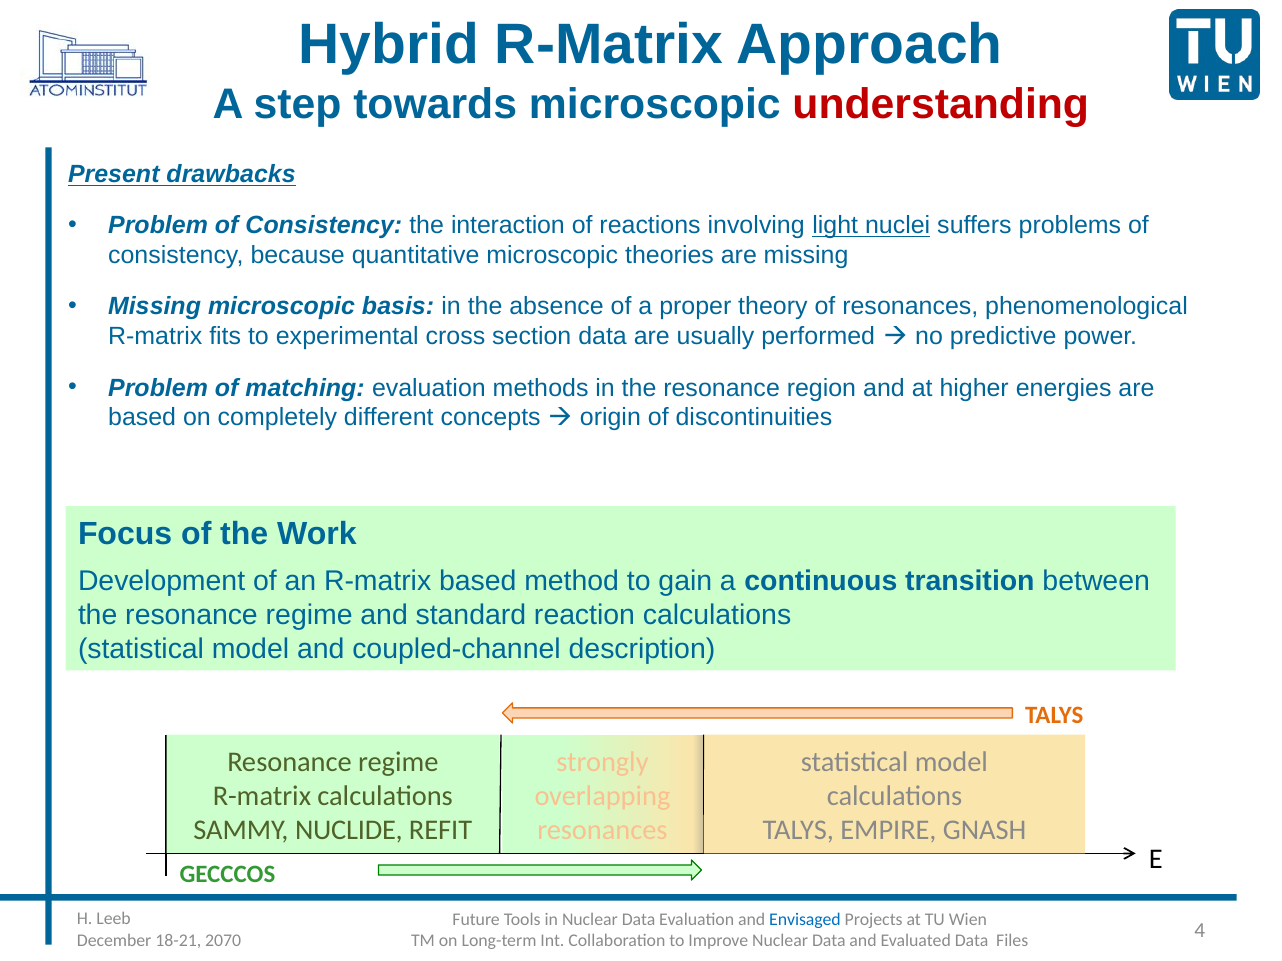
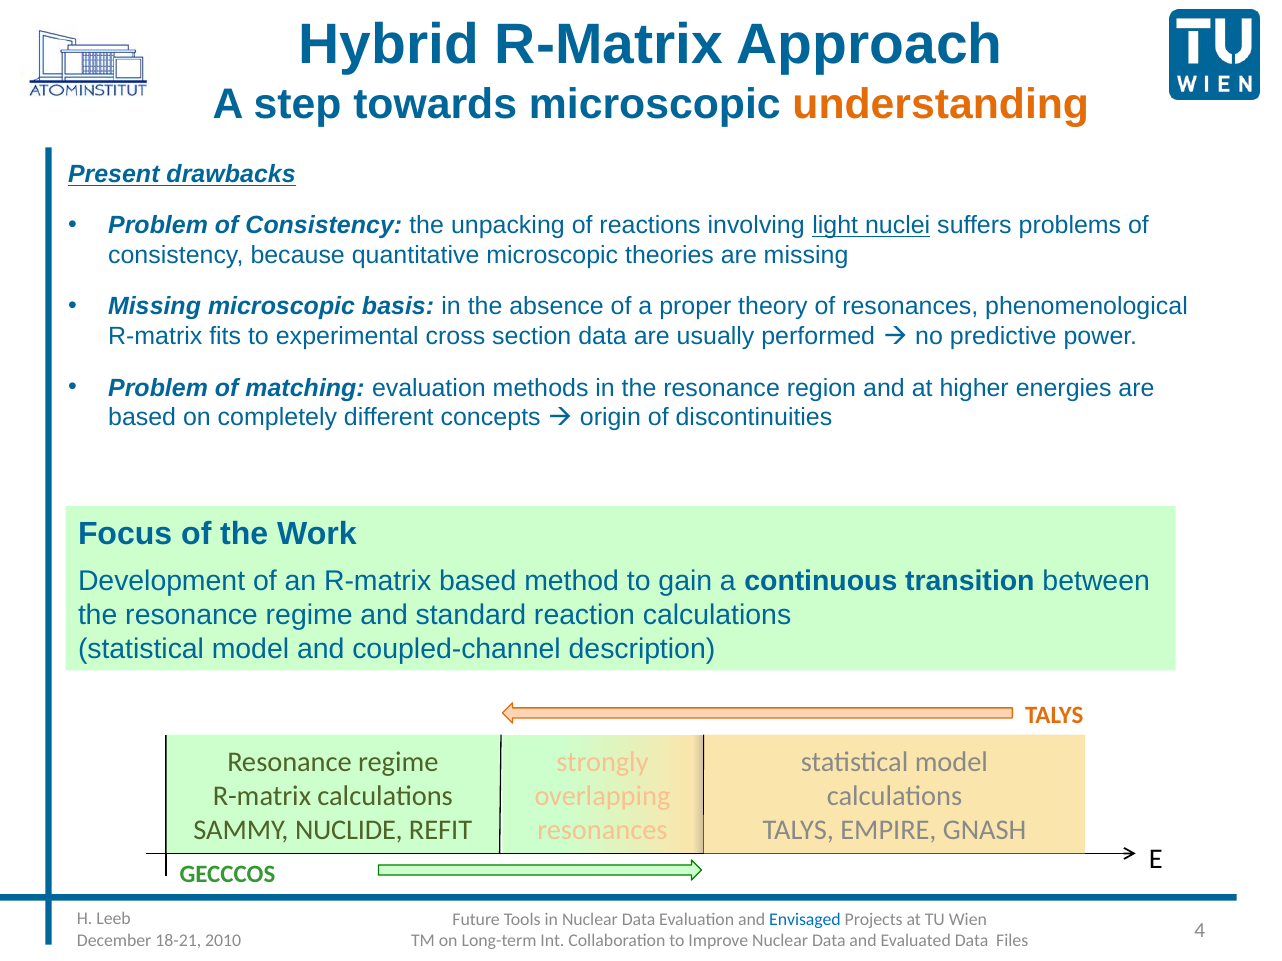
understanding colour: red -> orange
interaction: interaction -> unpacking
2070: 2070 -> 2010
